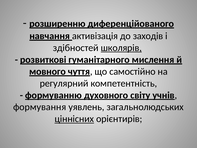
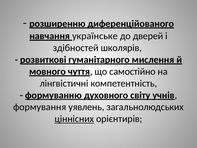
активізація: активізація -> українське
заходів: заходів -> дверей
школярів underline: present -> none
регулярний: регулярний -> лінгвістичні
